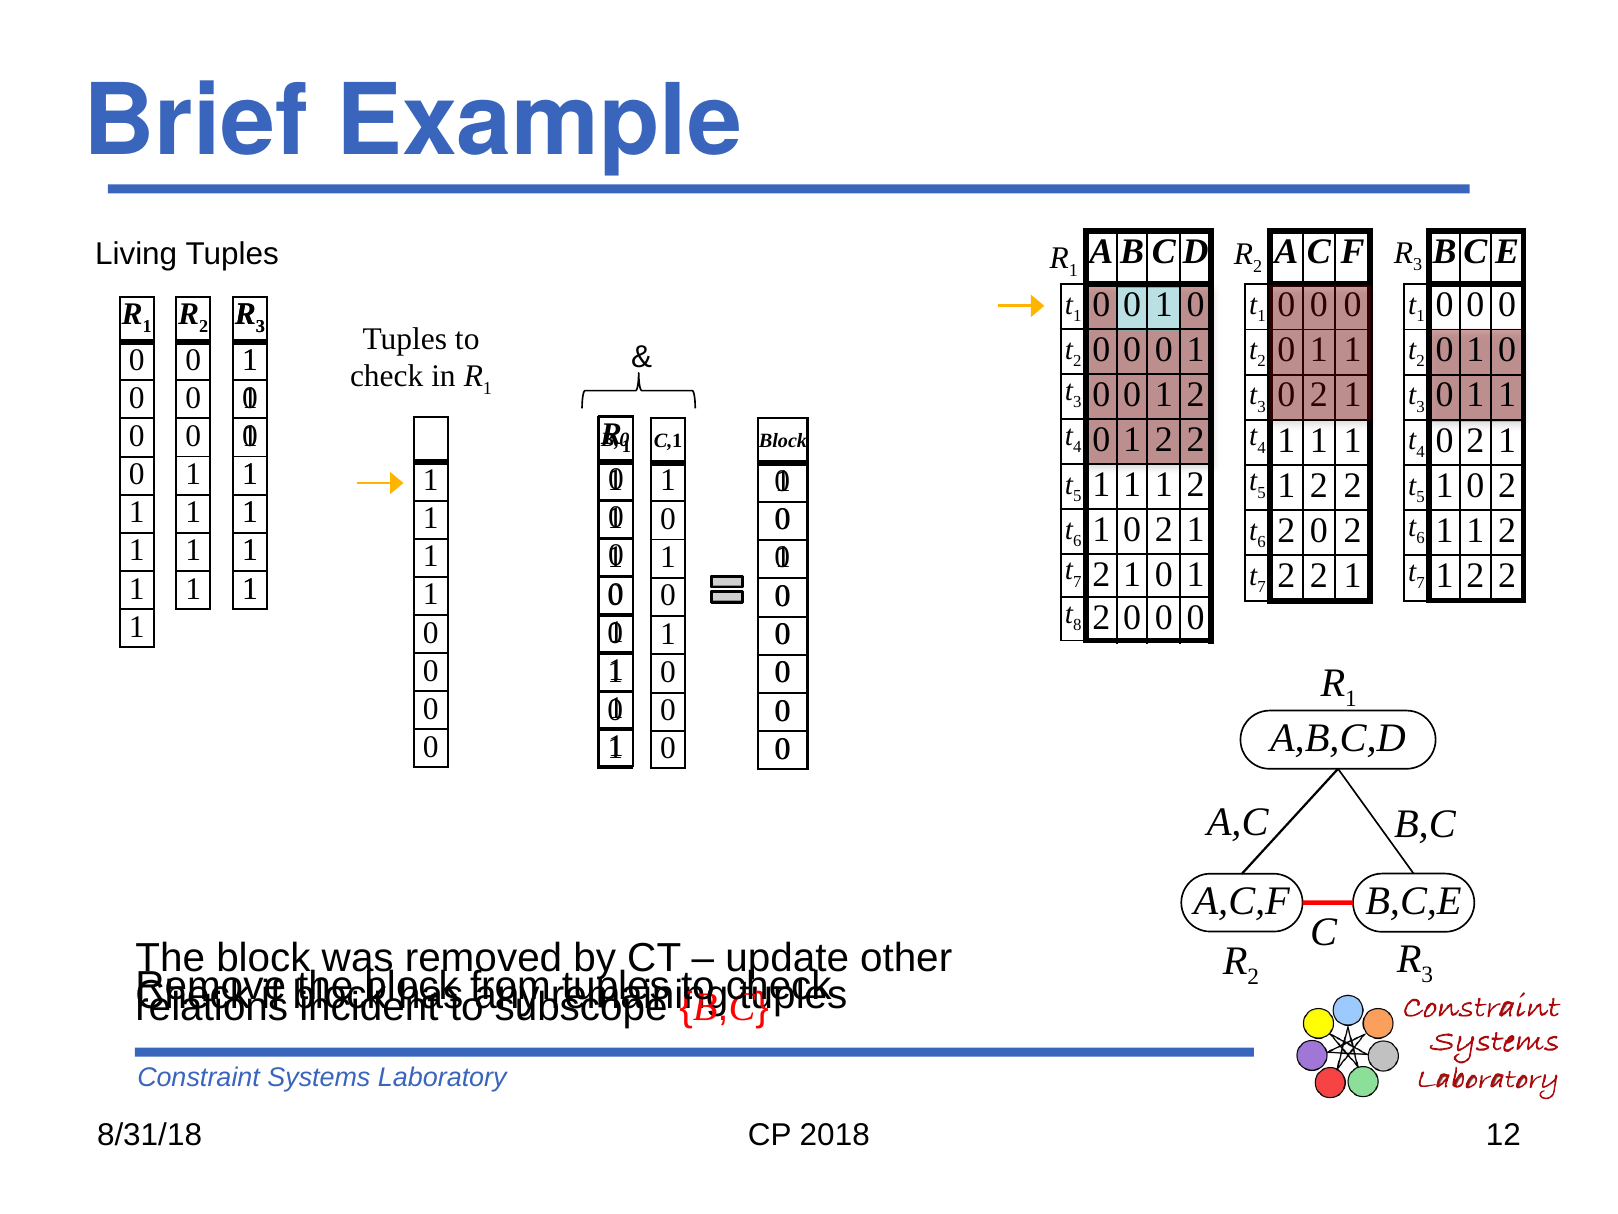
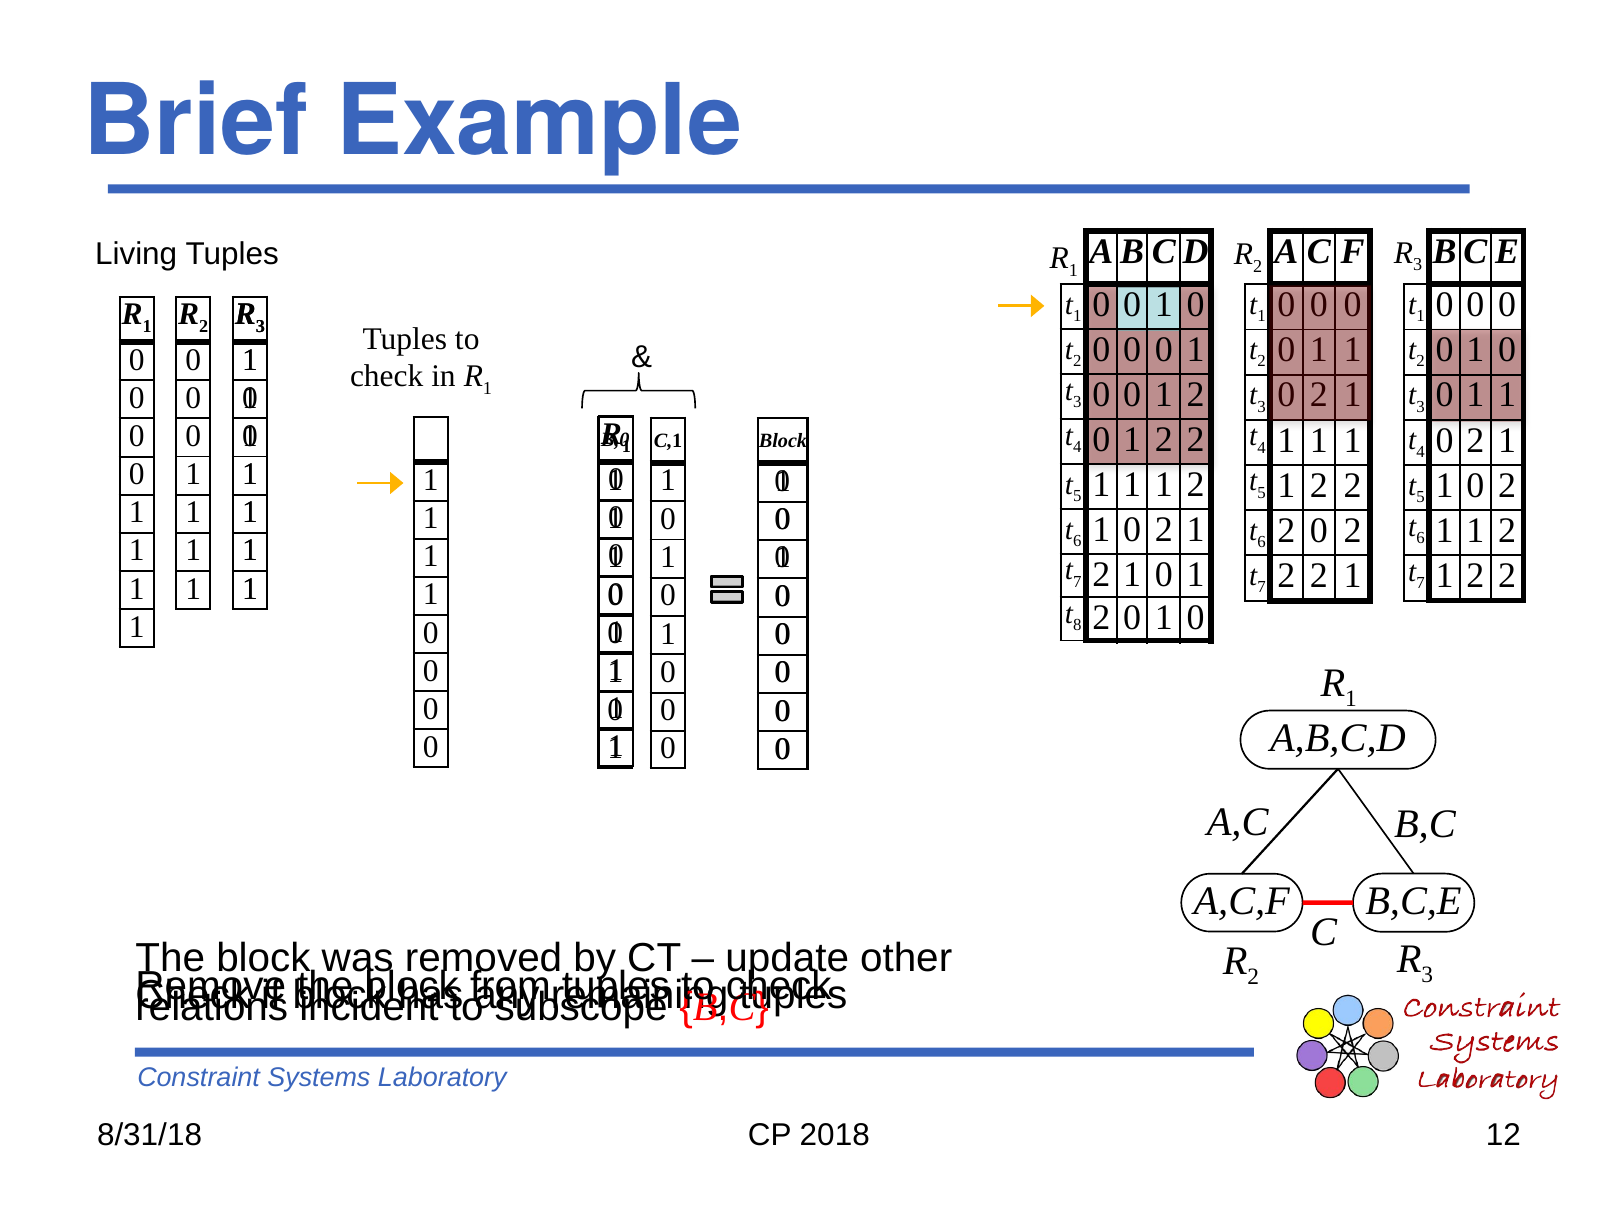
0 at (1164, 617): 0 -> 1
